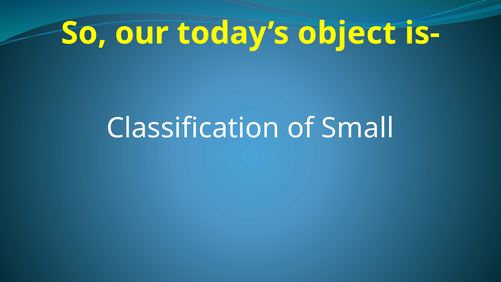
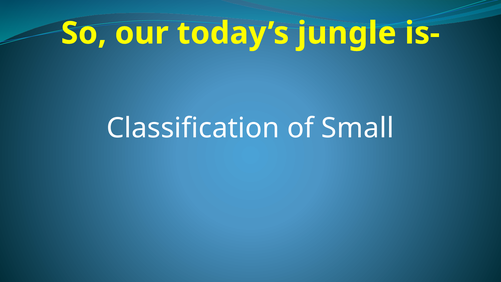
object: object -> jungle
